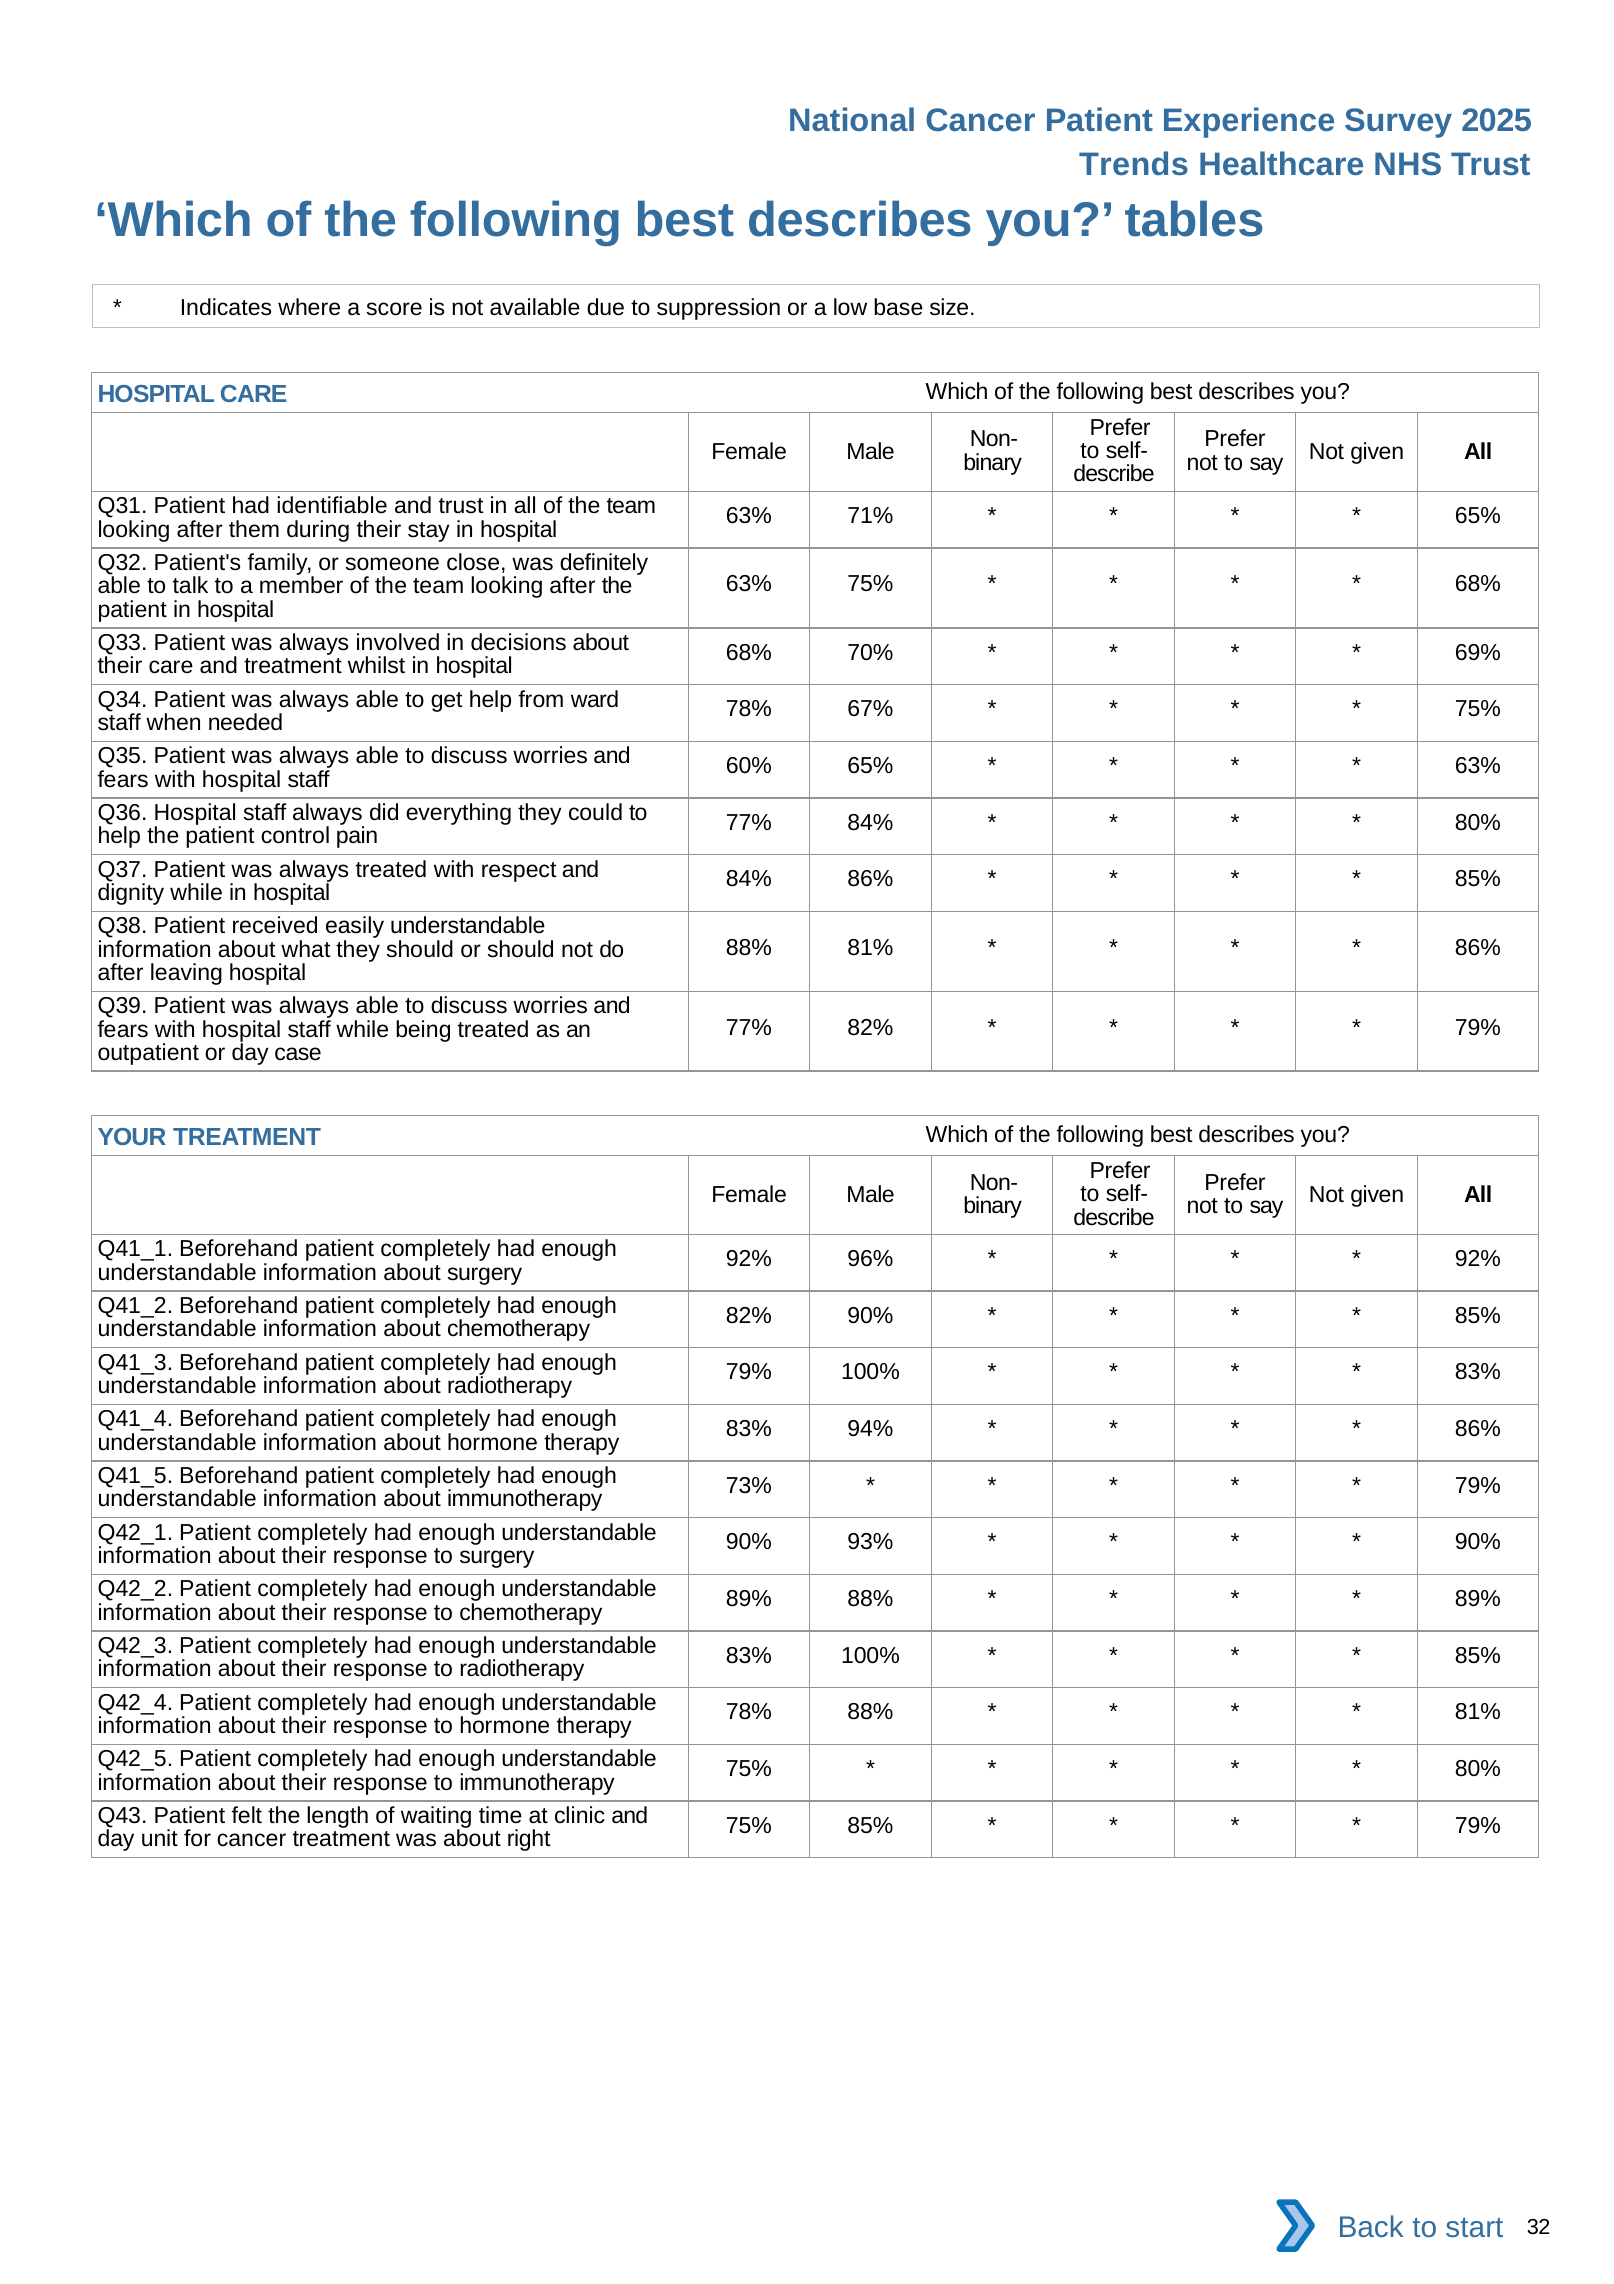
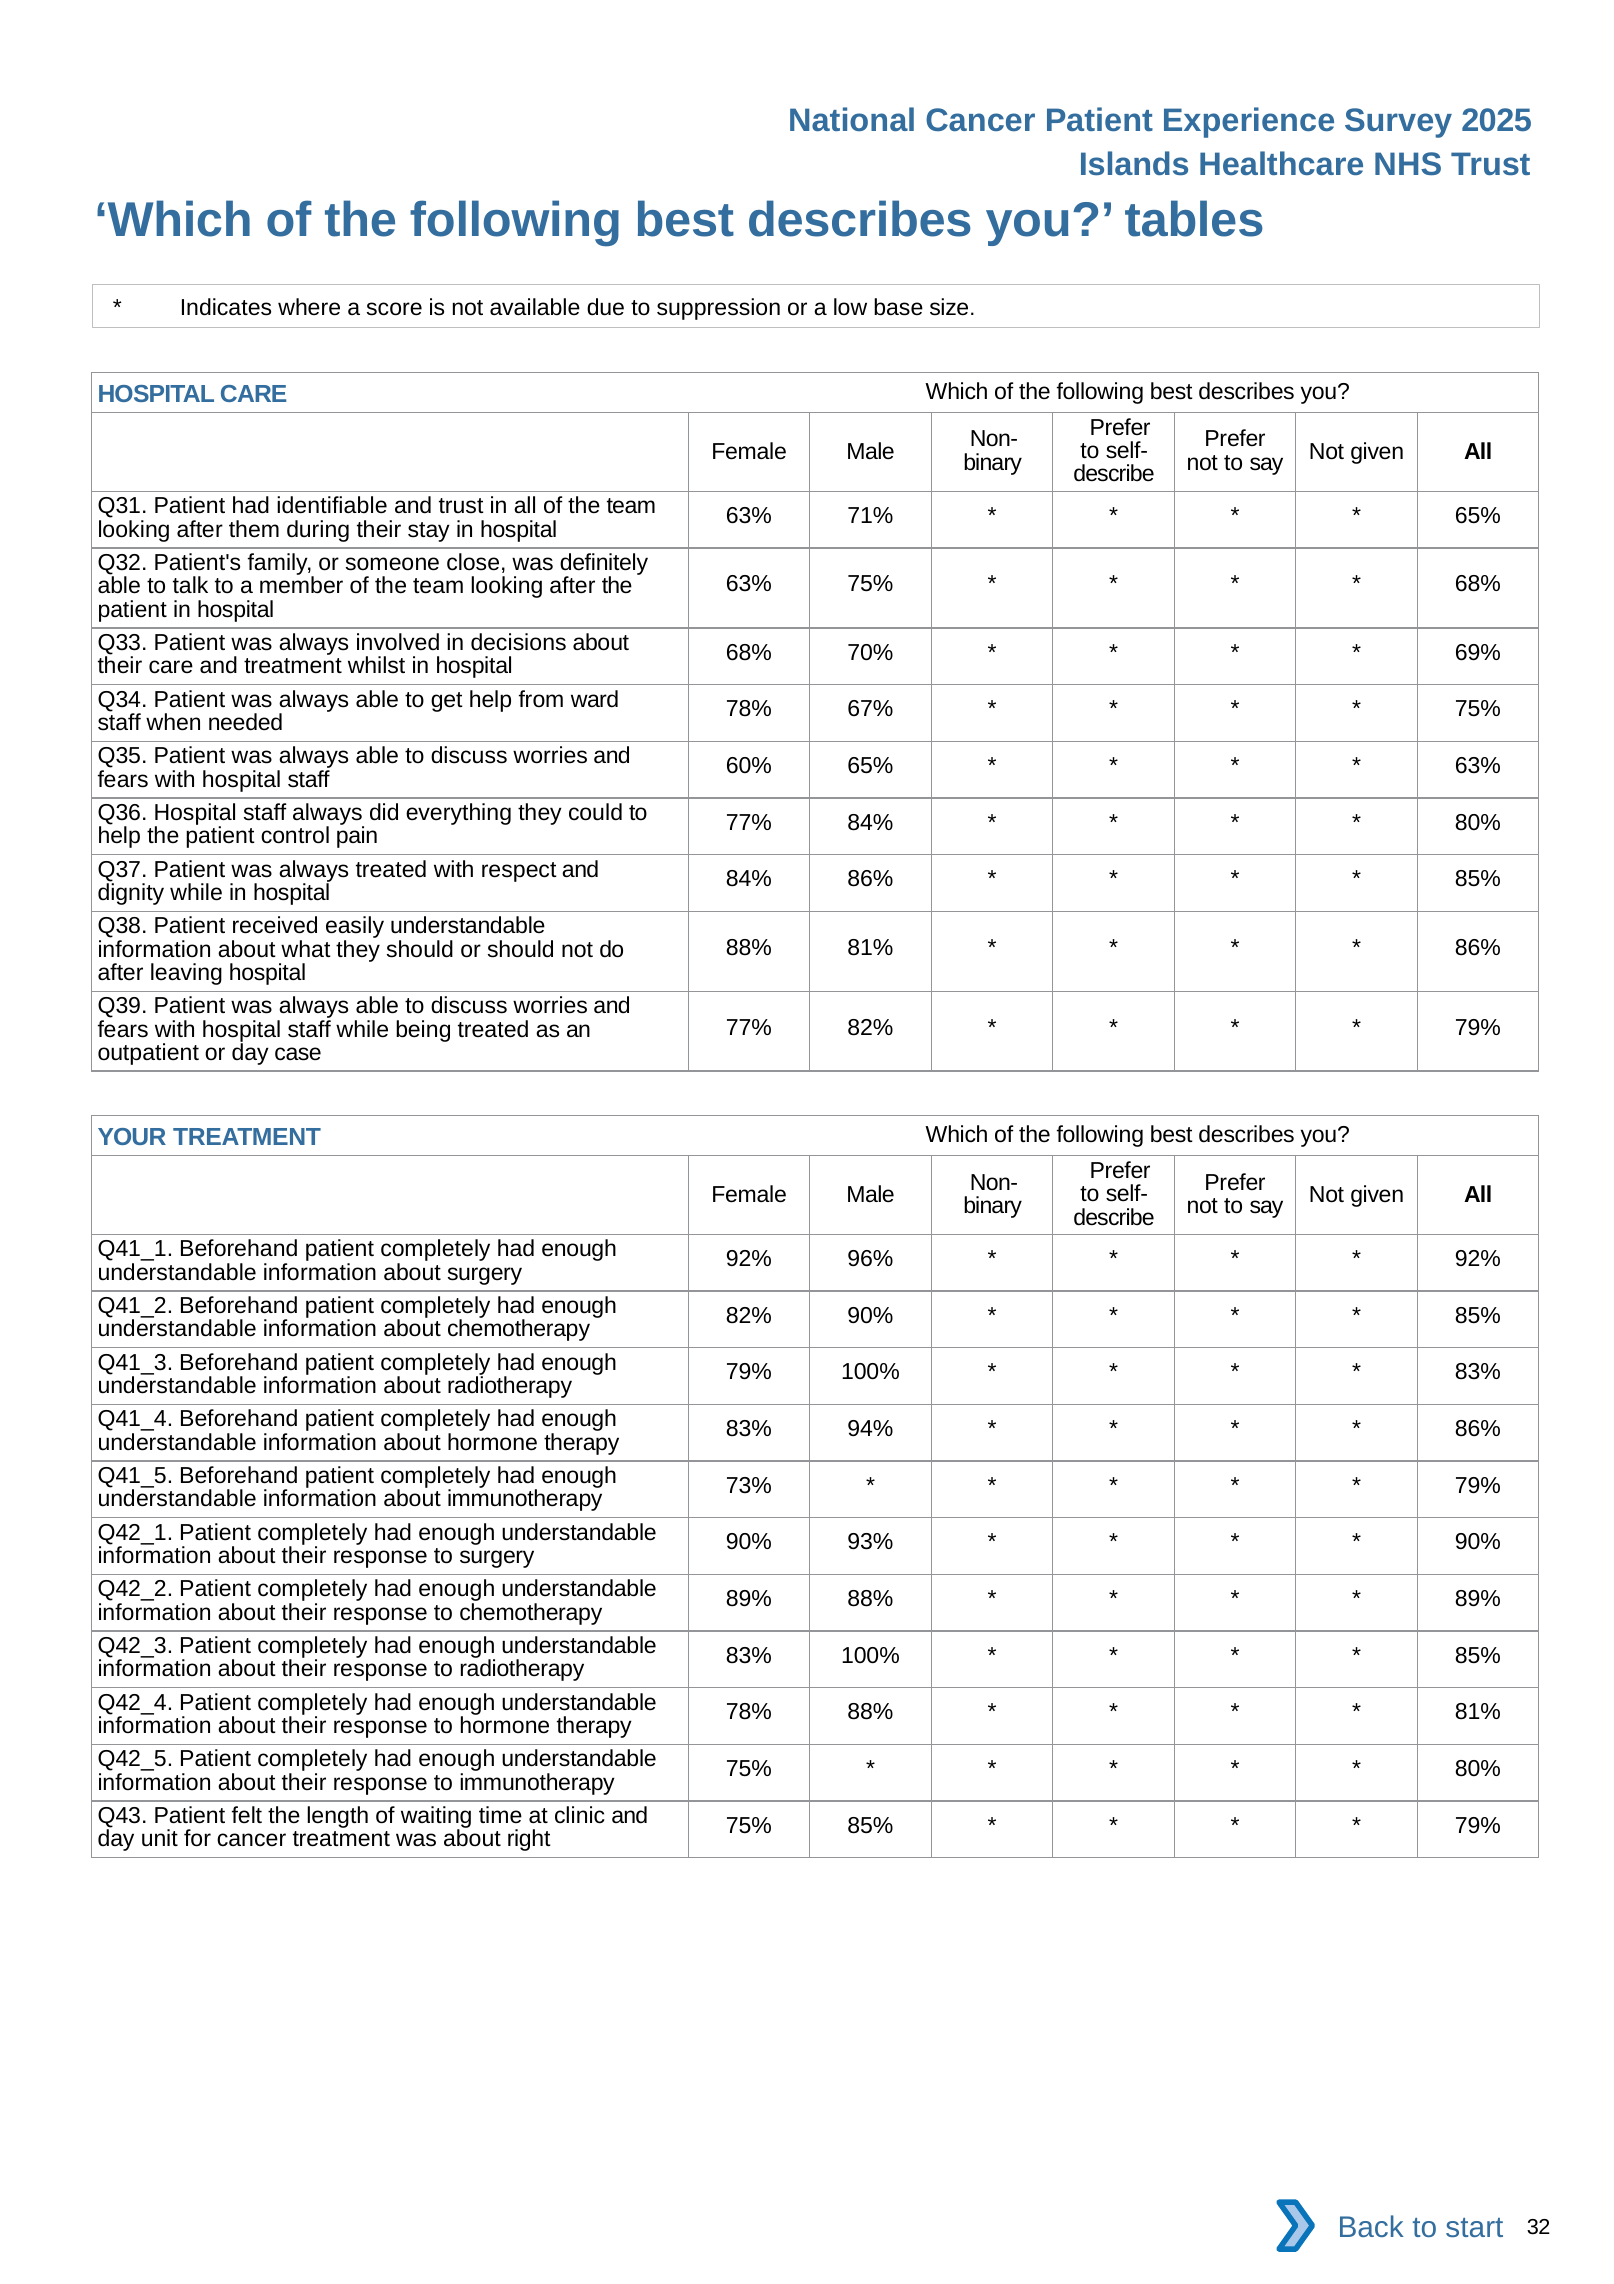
Trends: Trends -> Islands
